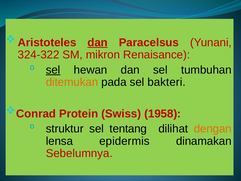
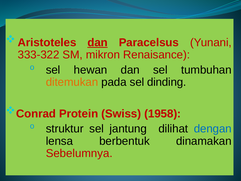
324-322: 324-322 -> 333-322
sel at (53, 70) underline: present -> none
bakteri: bakteri -> dinding
tentang: tentang -> jantung
dengan colour: orange -> blue
epidermis: epidermis -> berbentuk
